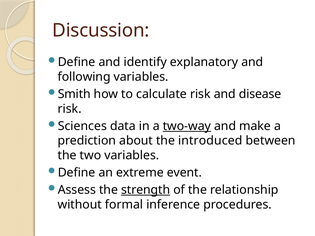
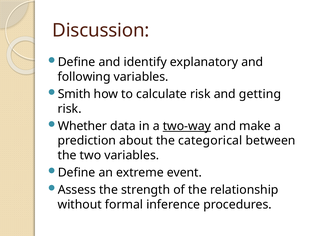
disease: disease -> getting
Sciences: Sciences -> Whether
introduced: introduced -> categorical
strength underline: present -> none
